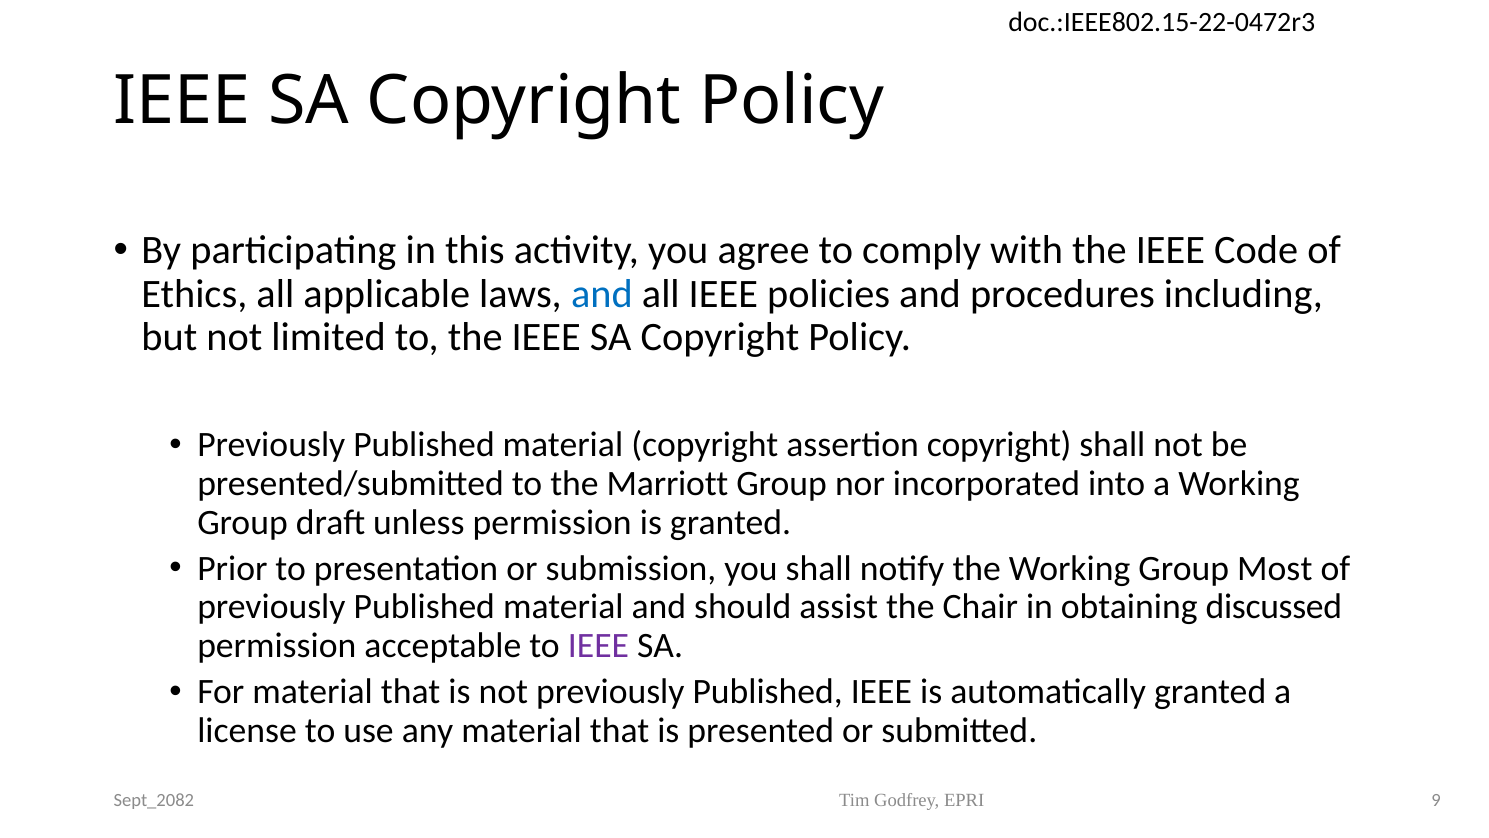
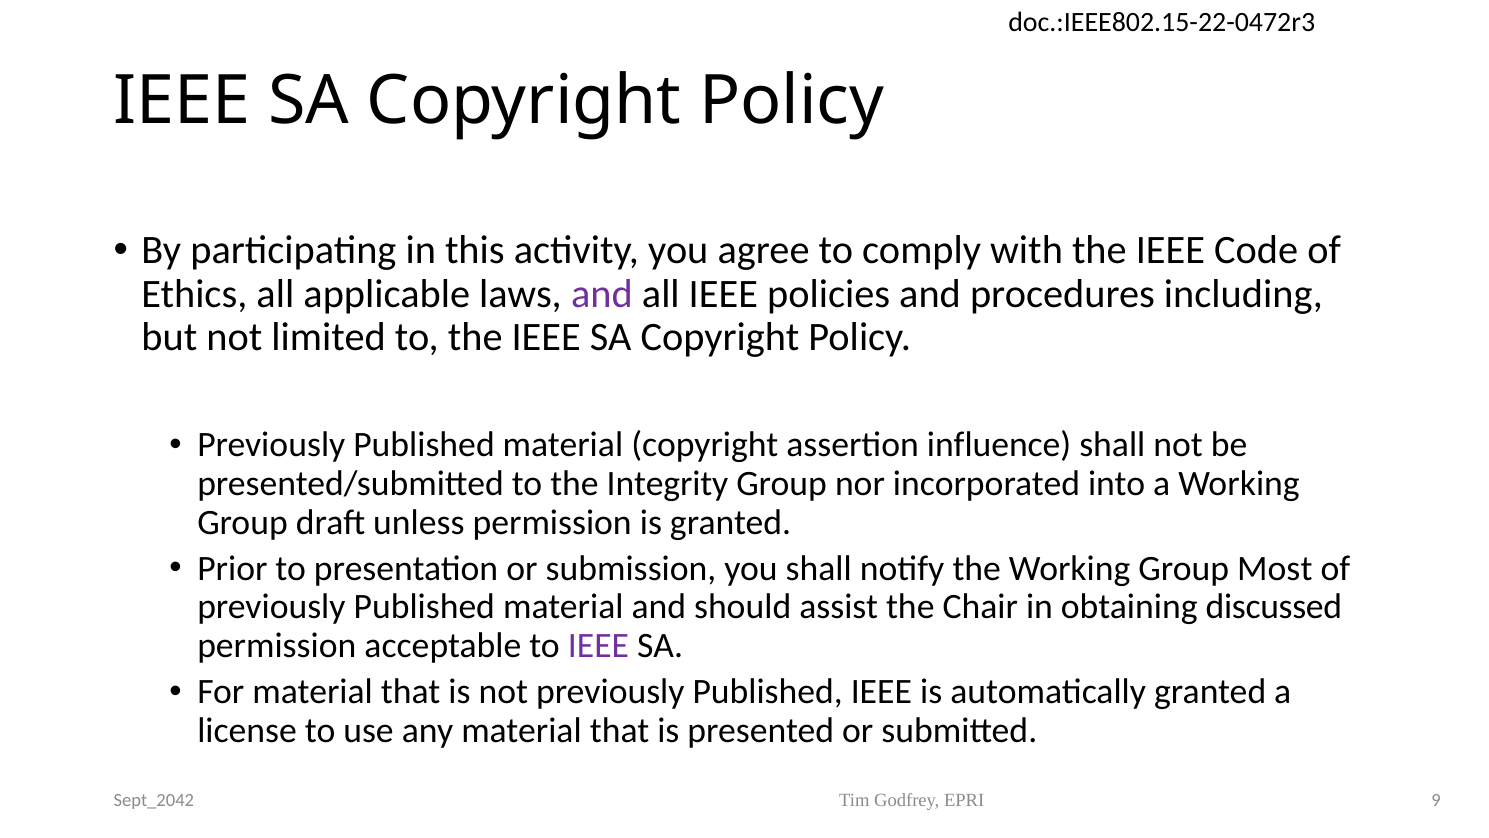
and at (602, 294) colour: blue -> purple
assertion copyright: copyright -> influence
Marriott: Marriott -> Integrity
Sept_2082: Sept_2082 -> Sept_2042
